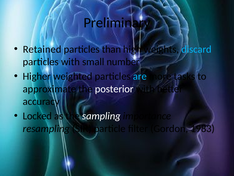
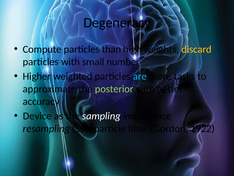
Preliminary: Preliminary -> Degeneracy
Retained: Retained -> Compute
discard colour: light blue -> yellow
posterior colour: white -> light green
Locked: Locked -> Device
1983: 1983 -> 1922
